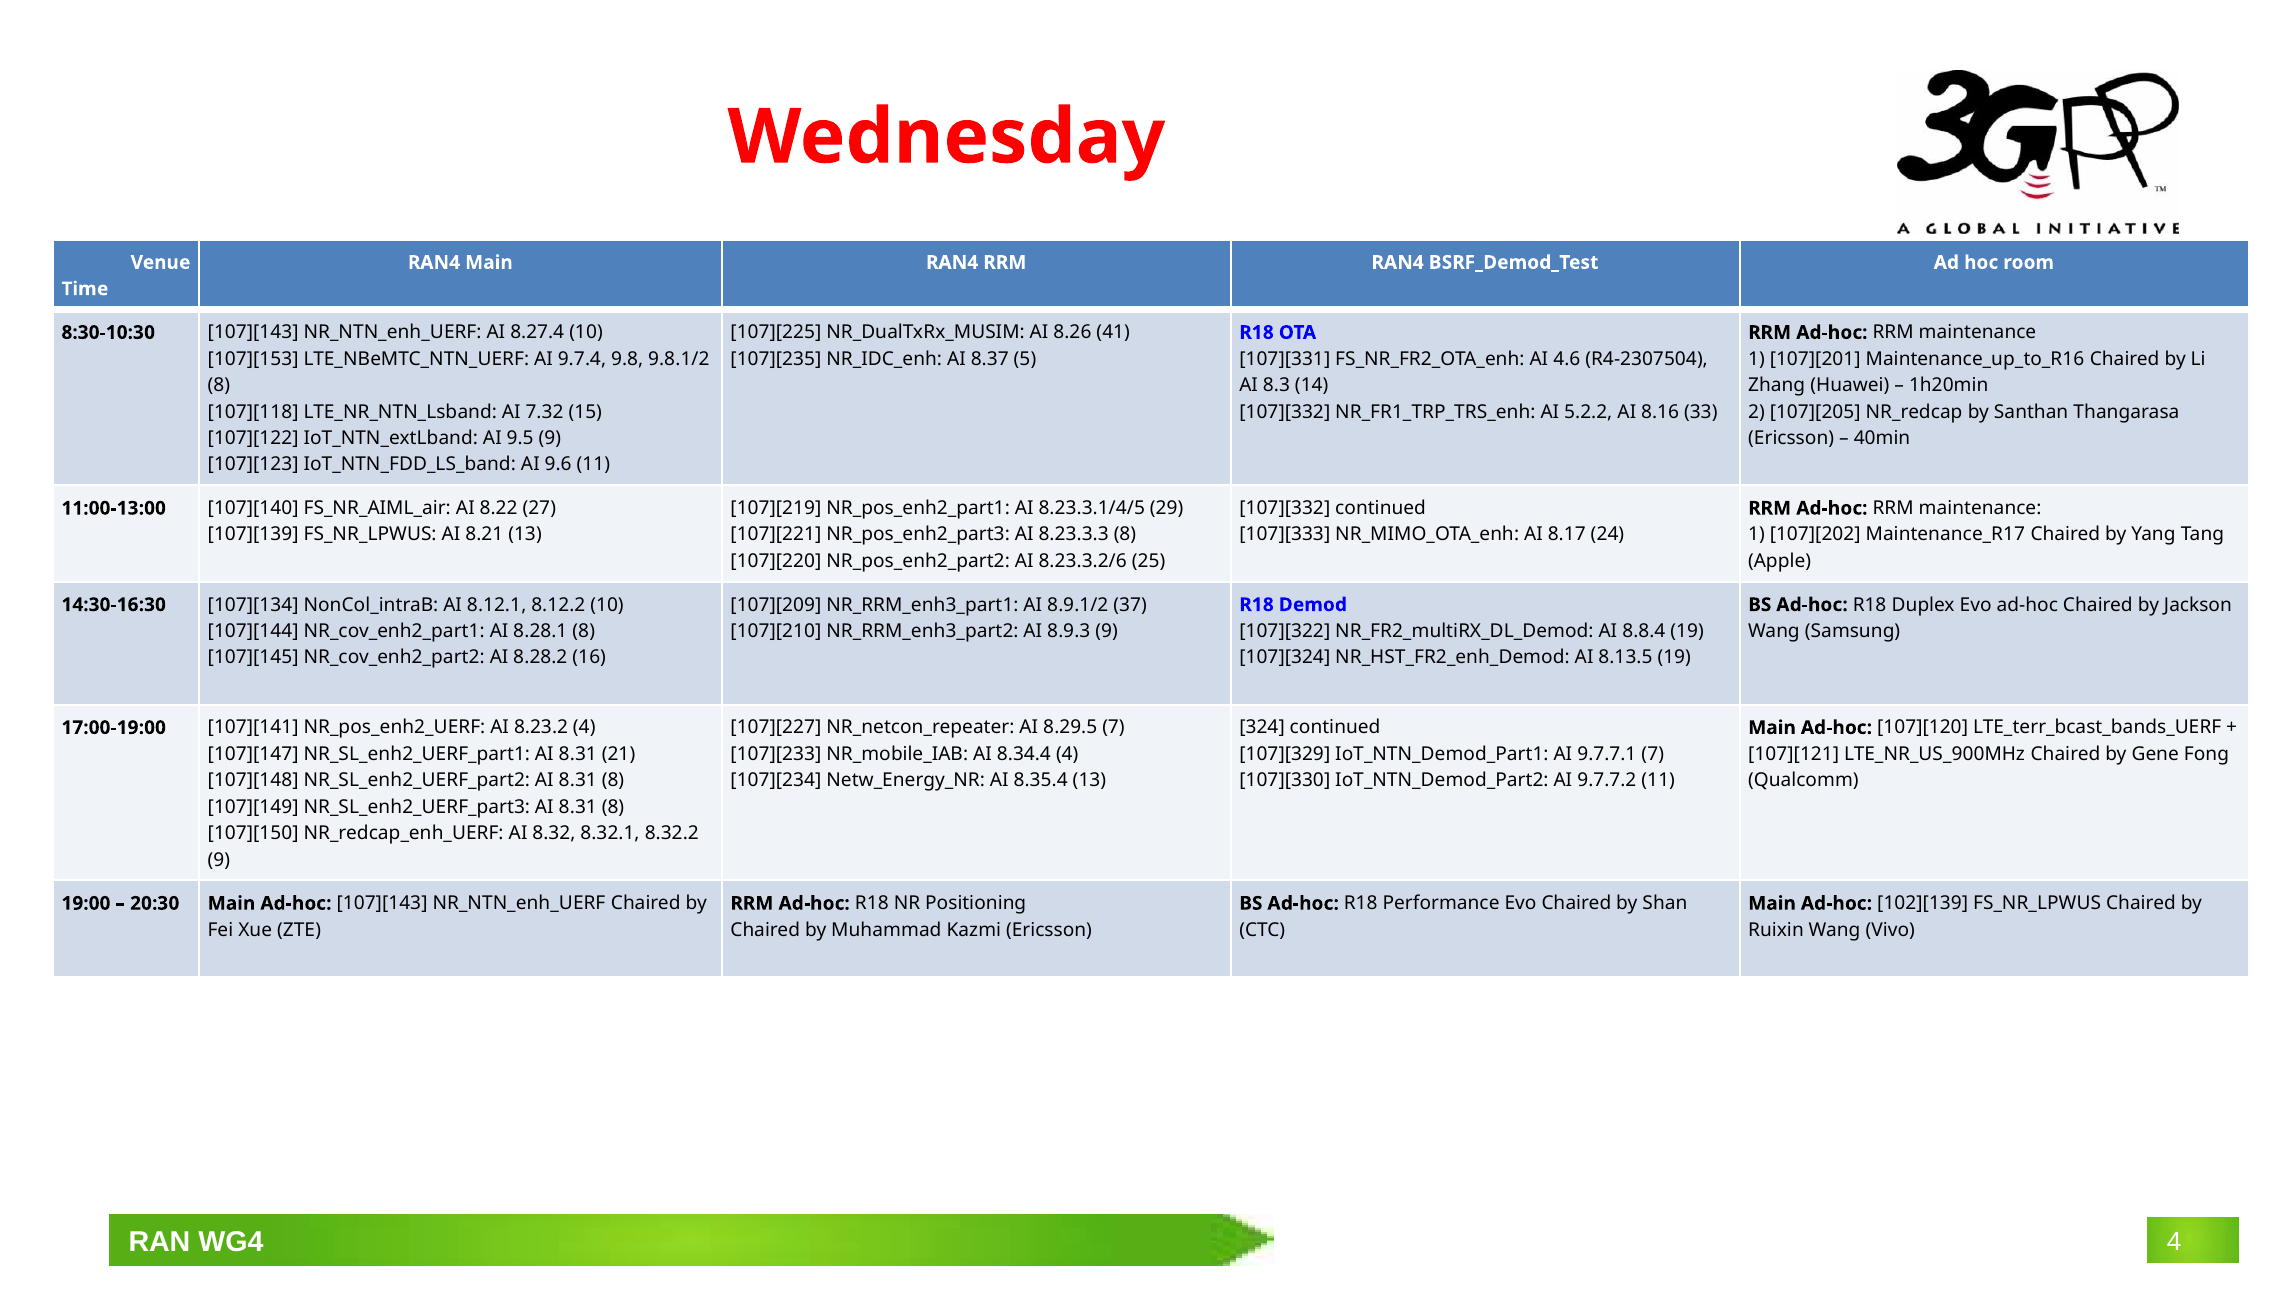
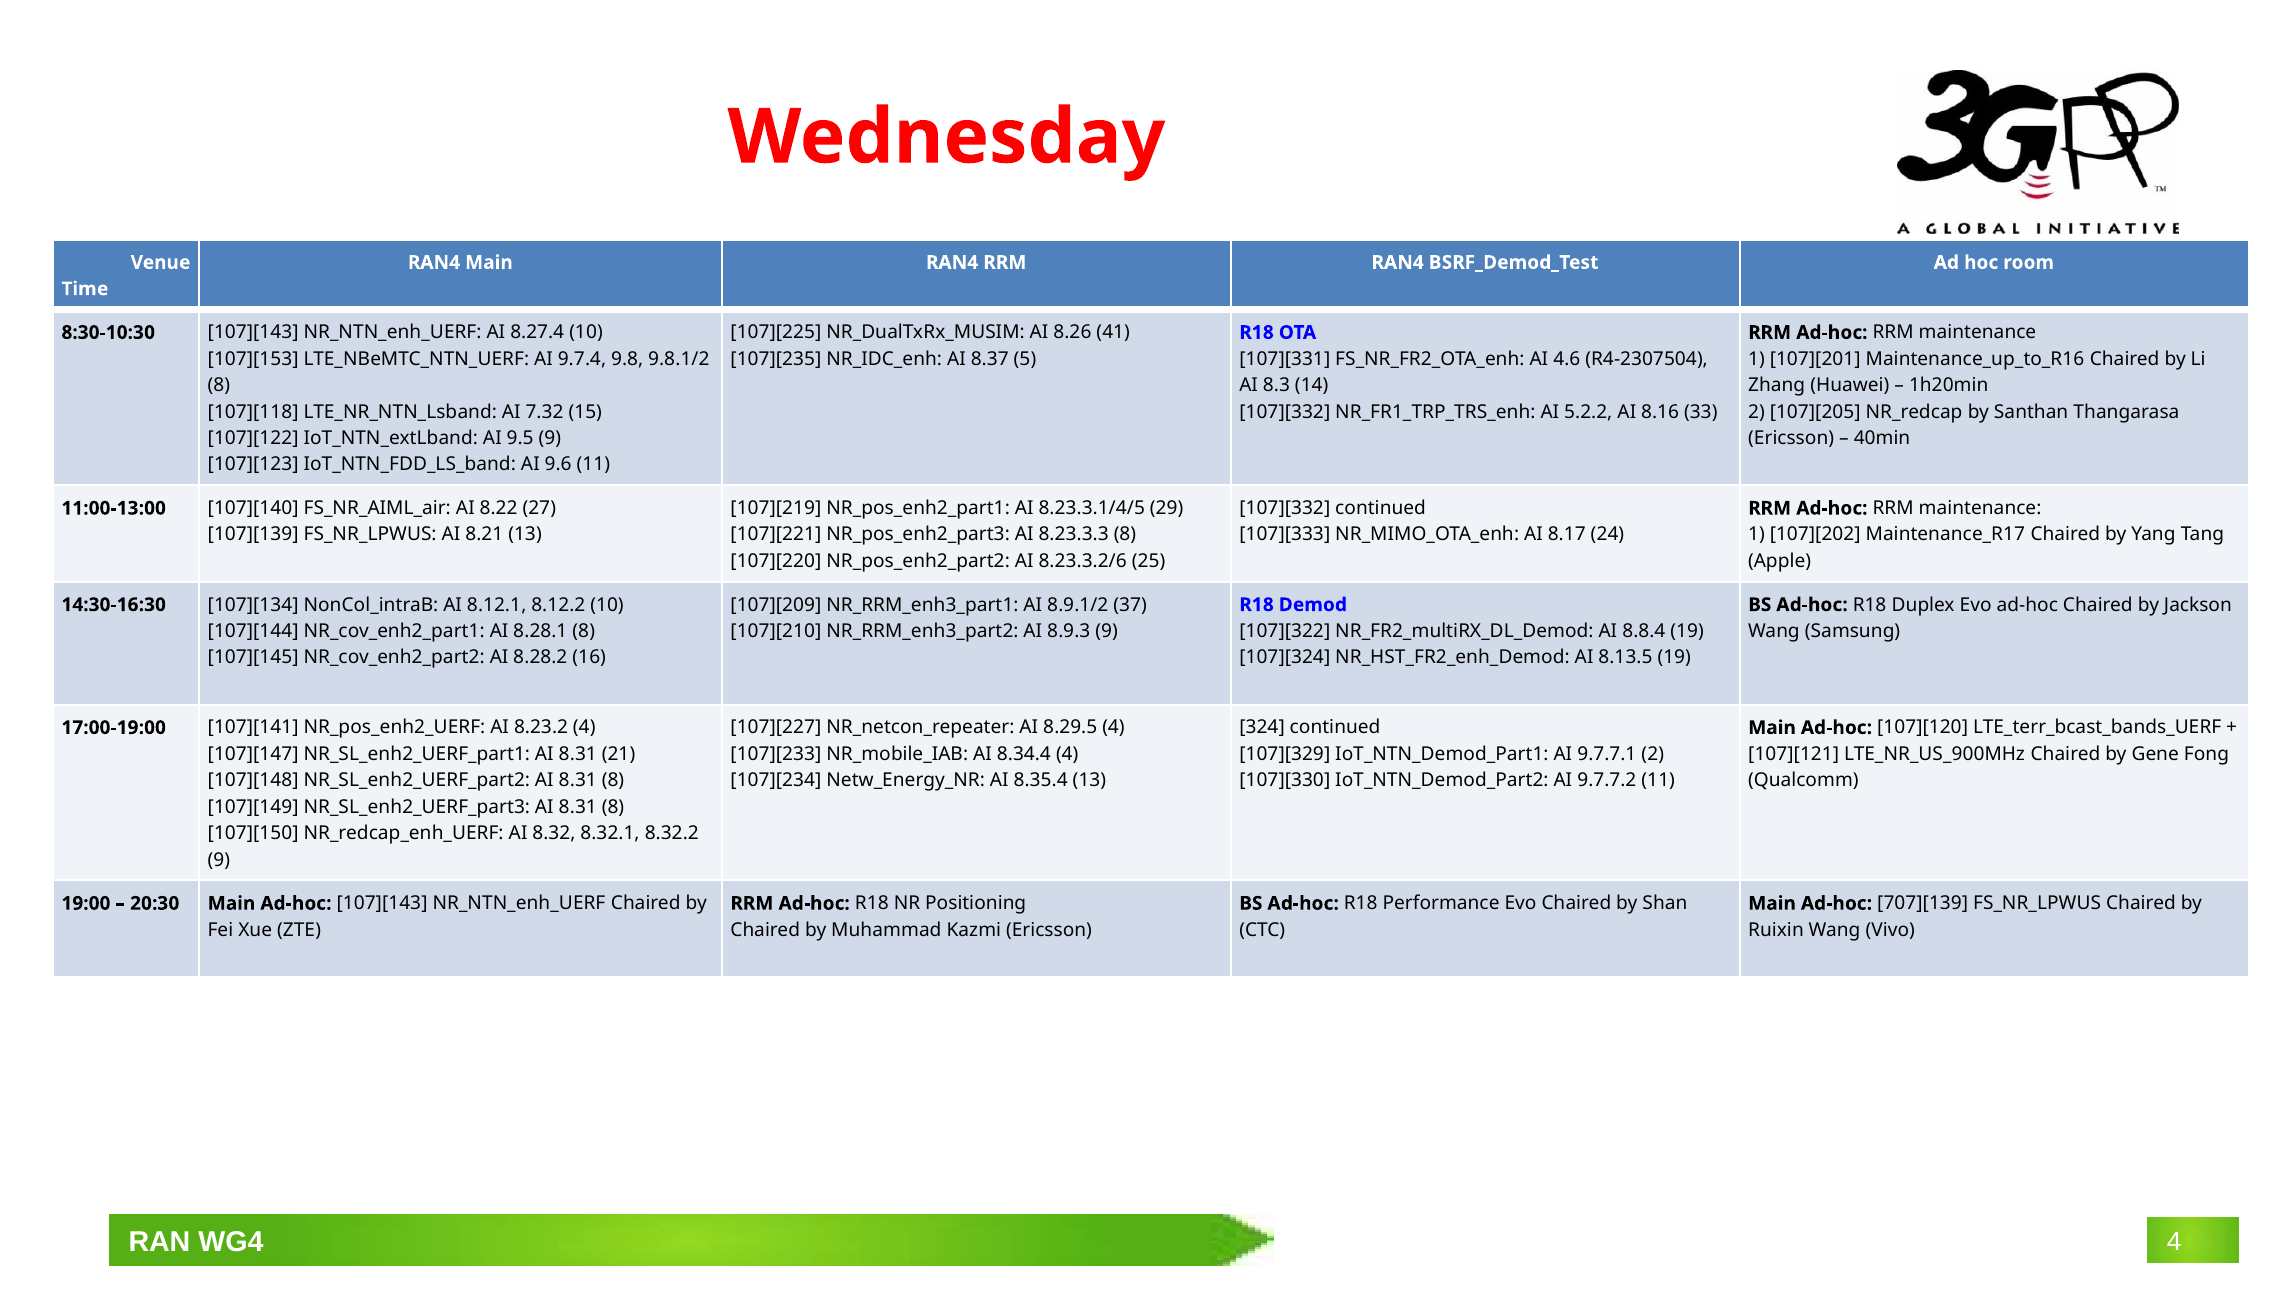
8.29.5 7: 7 -> 4
9.7.7.1 7: 7 -> 2
102][139: 102][139 -> 707][139
